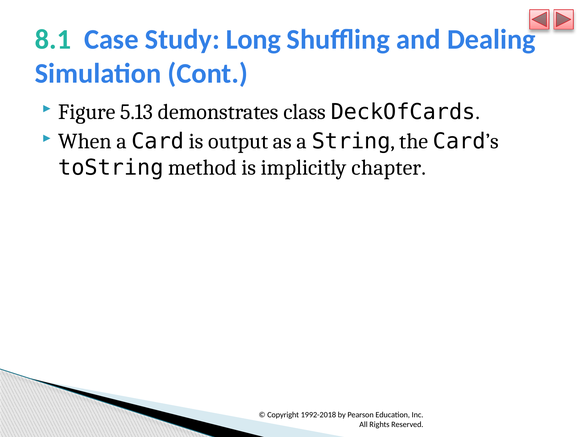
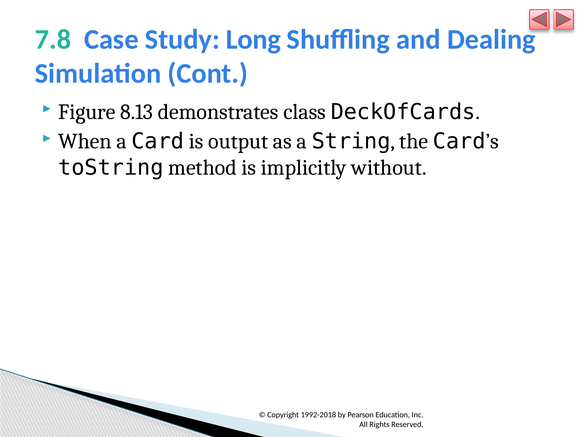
8.1: 8.1 -> 7.8
5.13: 5.13 -> 8.13
chapter: chapter -> without
